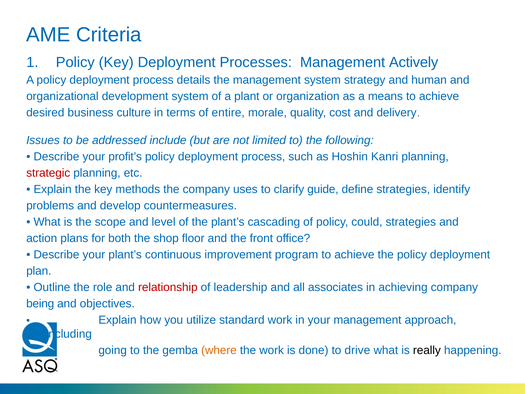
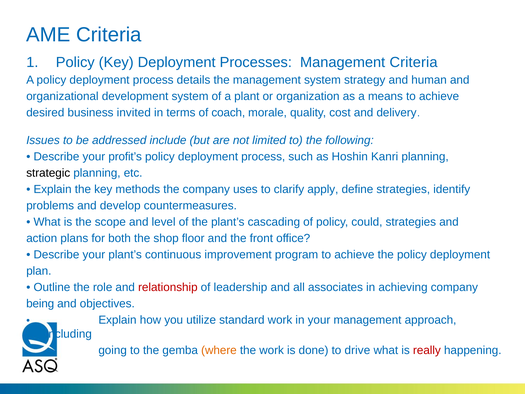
Management Actively: Actively -> Criteria
culture: culture -> invited
entire: entire -> coach
strategic colour: red -> black
guide: guide -> apply
really colour: black -> red
